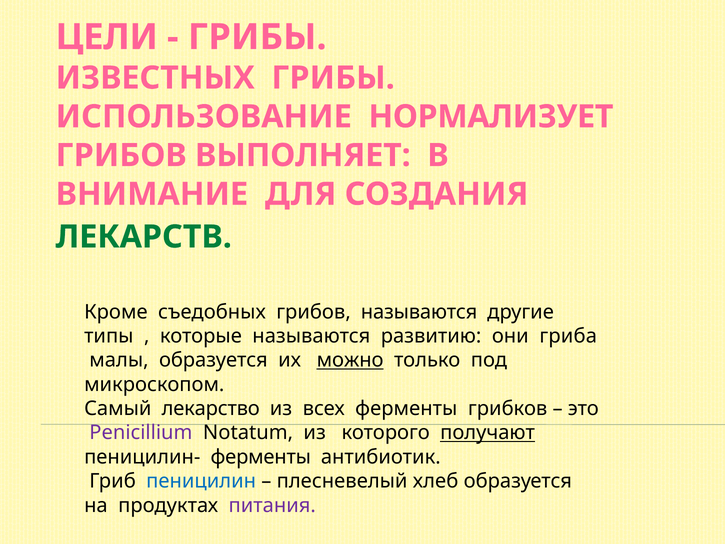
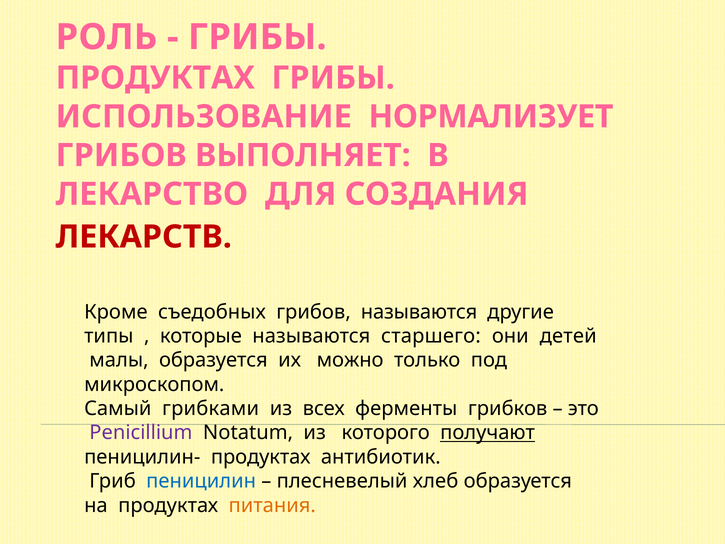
ЦЕЛИ: ЦЕЛИ -> РОЛЬ
ИЗВЕСТНЫХ at (155, 78): ИЗВЕСТНЫХ -> ПРОДУКТАХ
ВНИМАНИЕ: ВНИМАНИЕ -> ЛЕКАРСТВО
ЛЕКАРСТВ colour: green -> red
развитию: развитию -> старшего
гриба: гриба -> детей
можно underline: present -> none
лекарство: лекарство -> грибками
пеницилин- ферменты: ферменты -> продуктах
питания colour: purple -> orange
